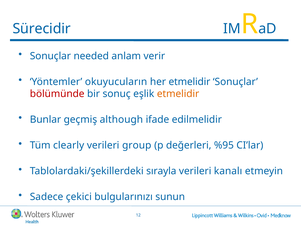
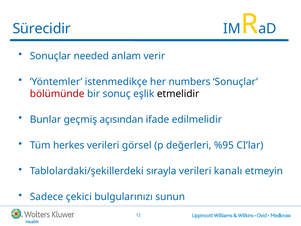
okuyucuların: okuyucuların -> istenmedikçe
her etmelidir: etmelidir -> numbers
etmelidir at (178, 94) colour: orange -> black
although: although -> açısından
clearly: clearly -> herkes
group: group -> görsel
